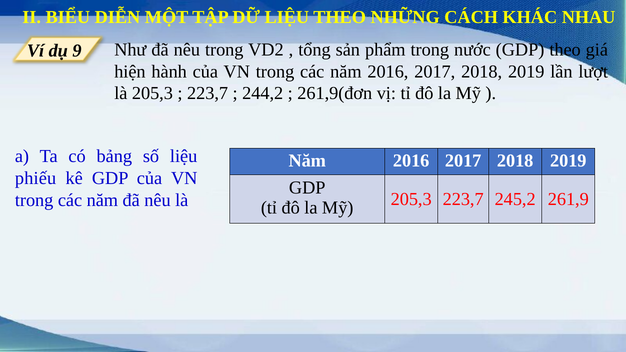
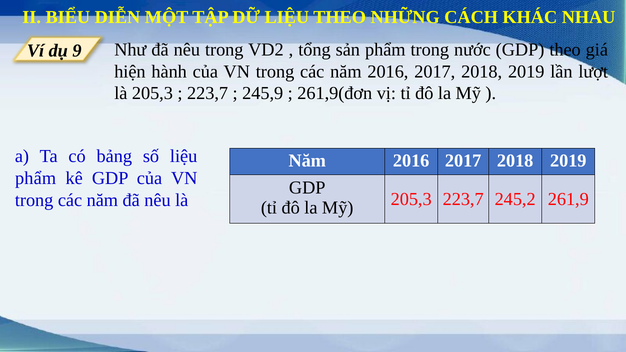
244,2: 244,2 -> 245,9
phiếu at (36, 178): phiếu -> phẩm
